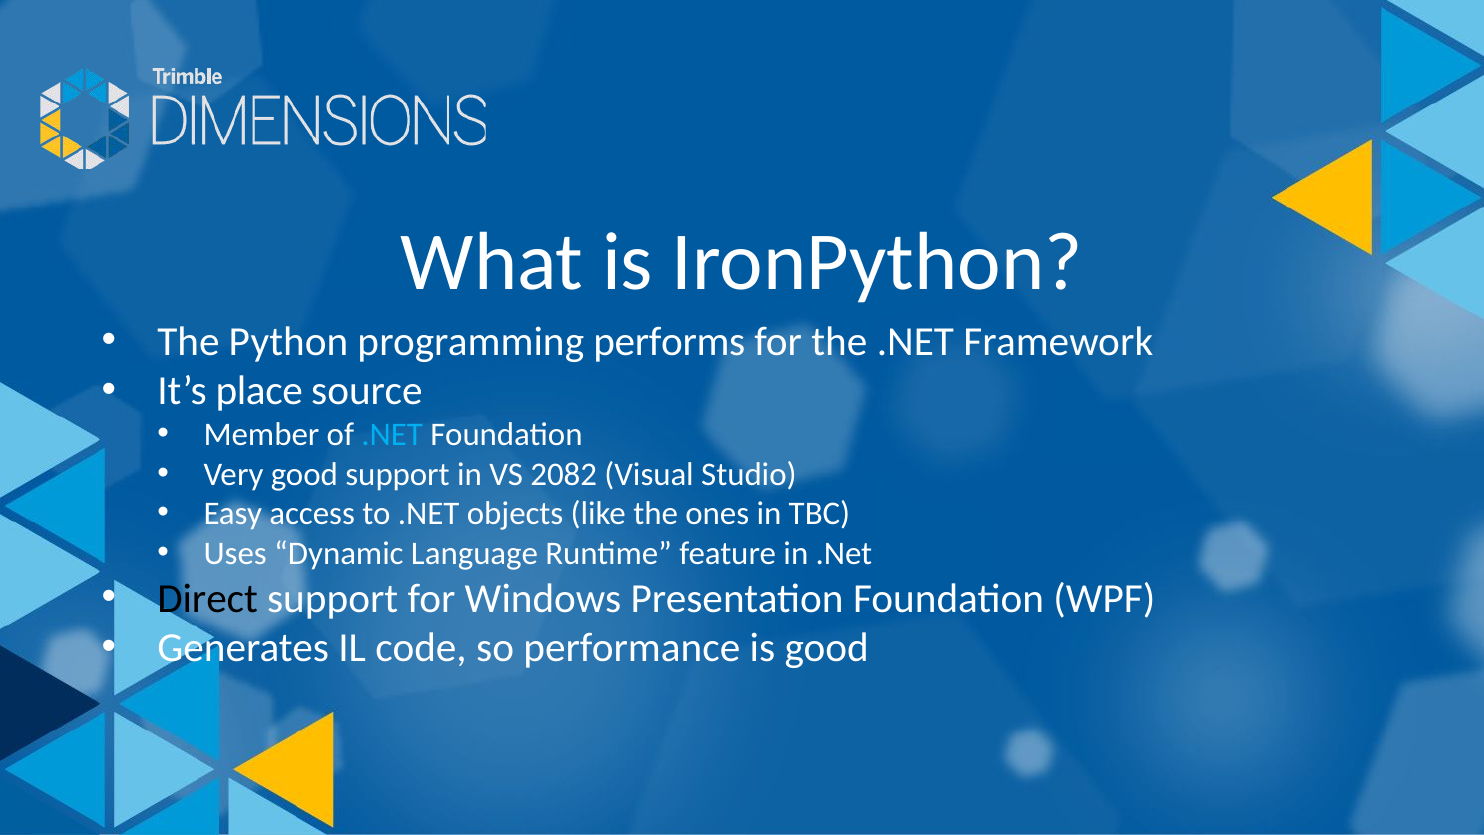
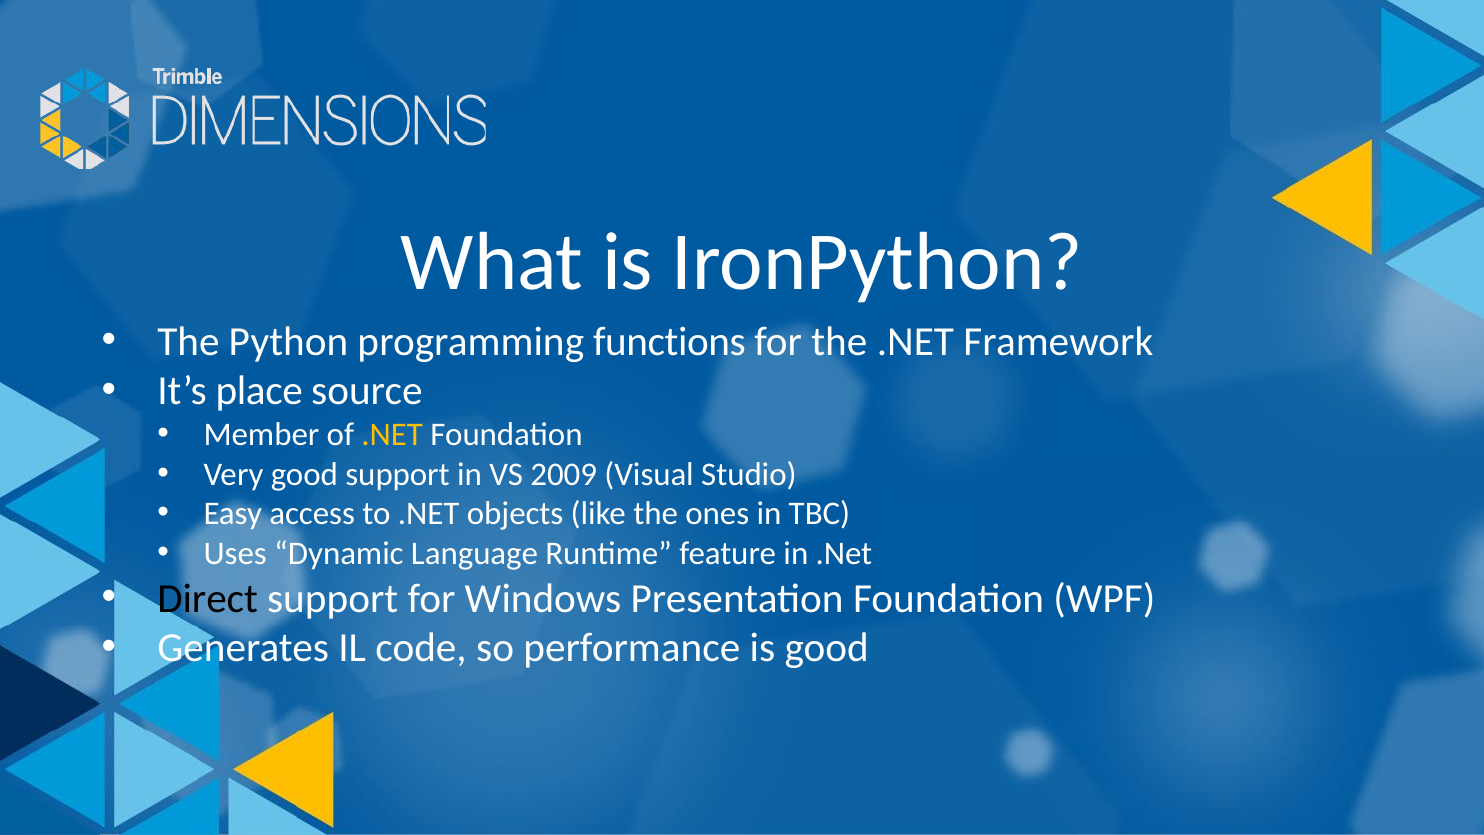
performs: performs -> functions
.NET at (392, 435) colour: light blue -> yellow
2082: 2082 -> 2009
